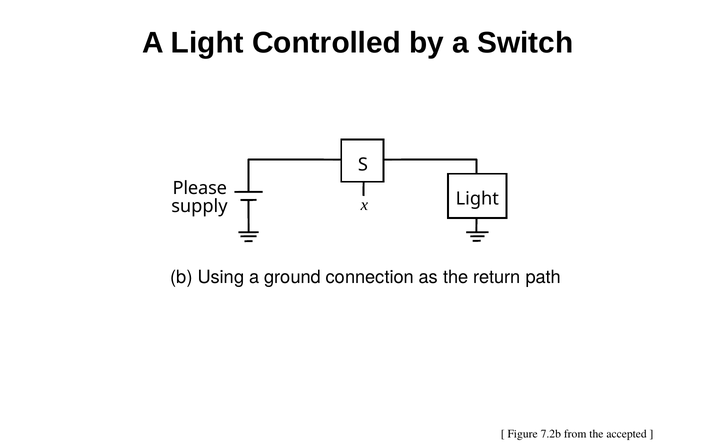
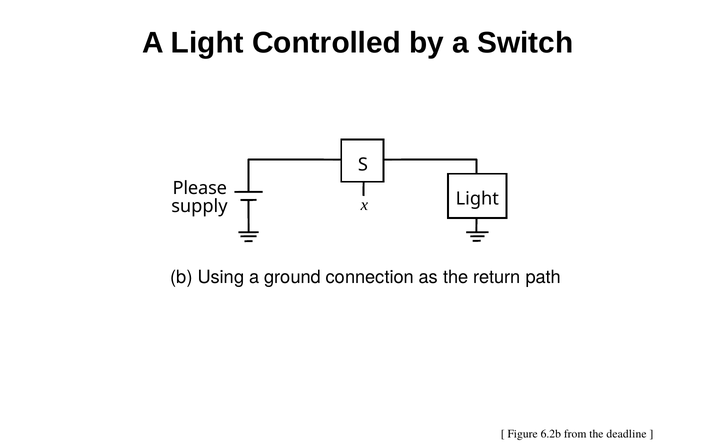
7.2b: 7.2b -> 6.2b
accepted: accepted -> deadline
